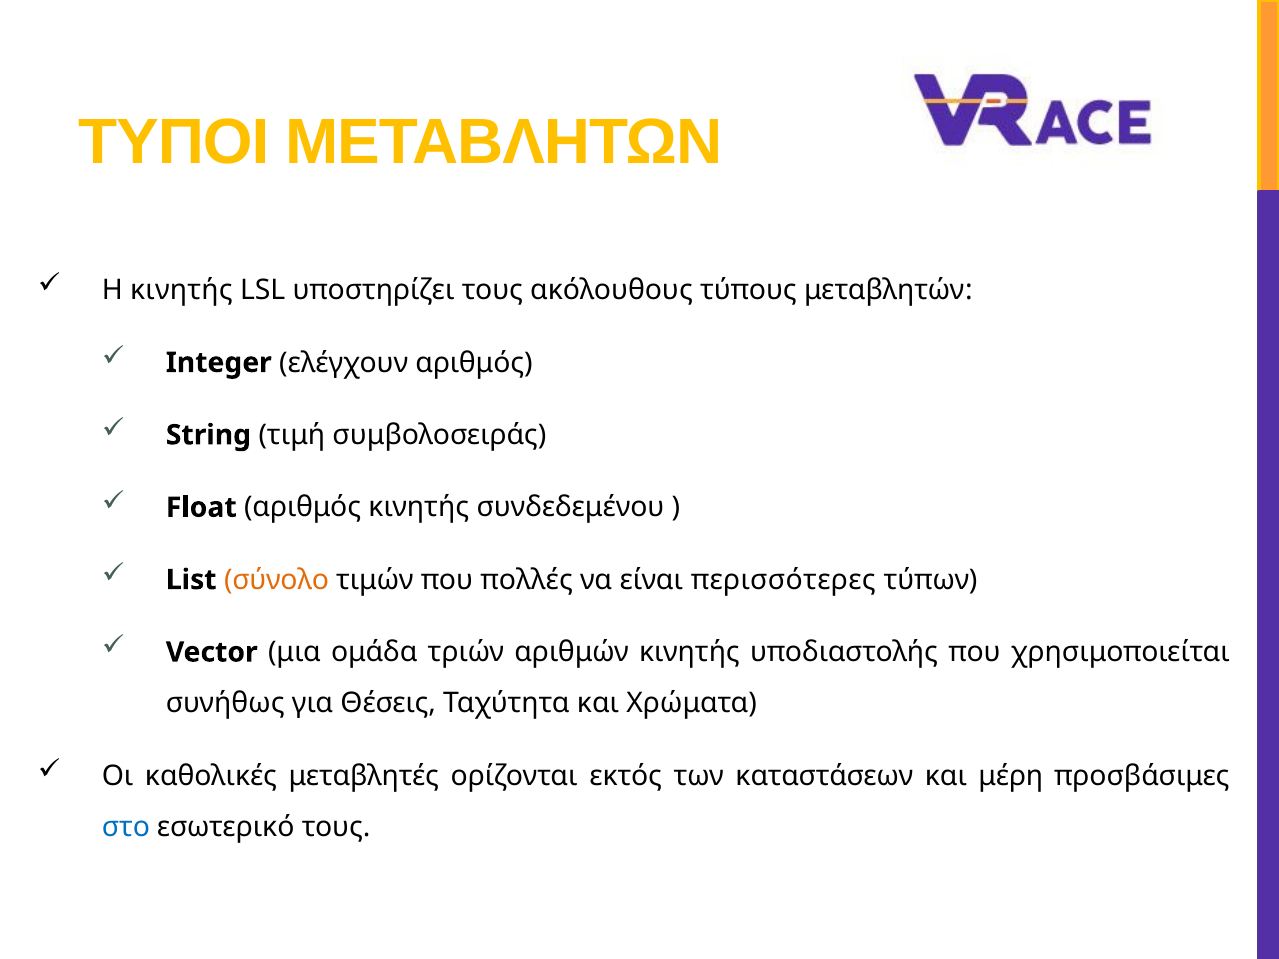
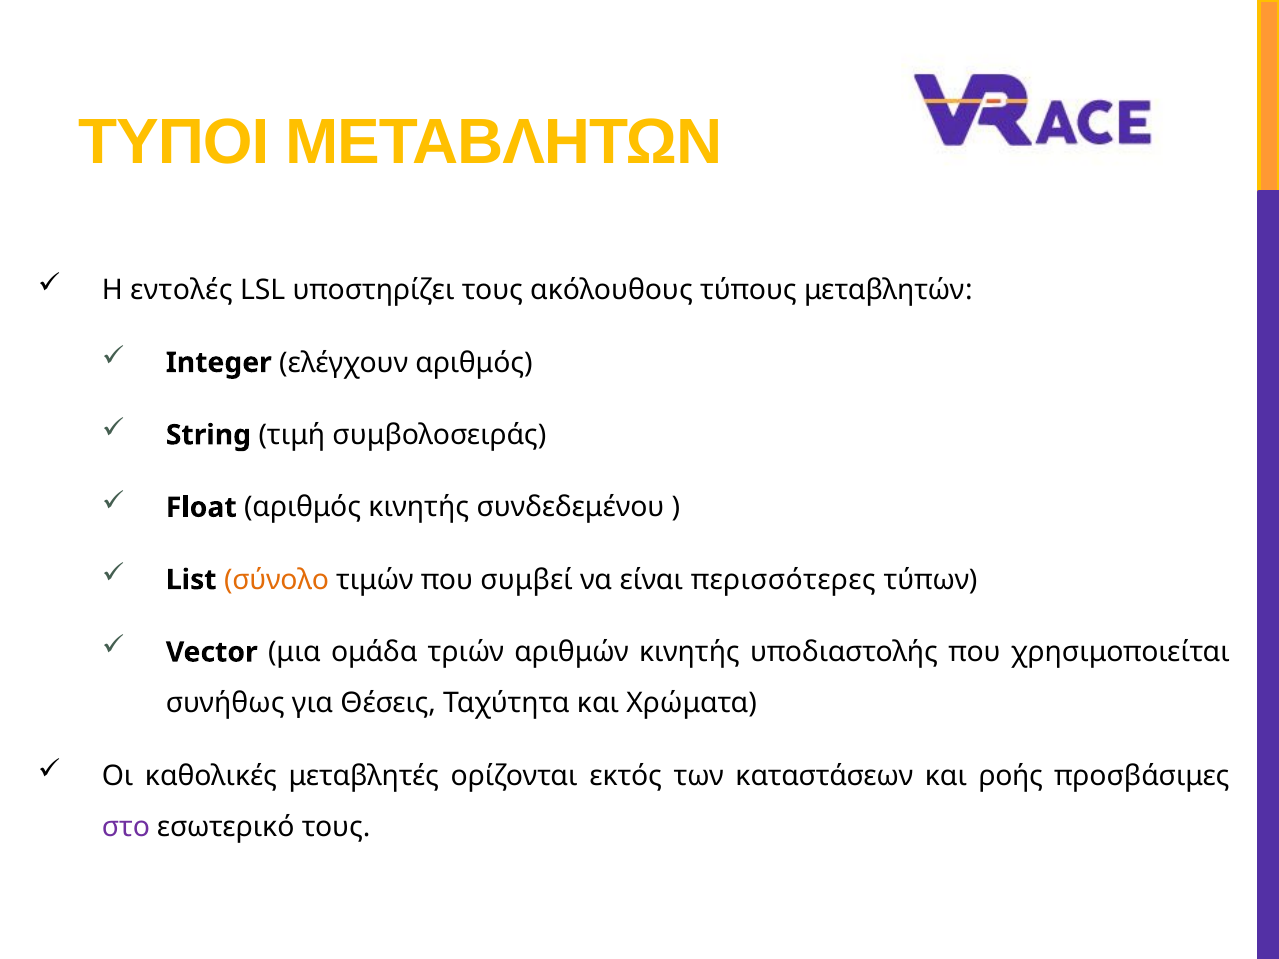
Η κινητής: κινητής -> εντολές
πολλές: πολλές -> συμβεί
μέρη: μέρη -> ροής
στο colour: blue -> purple
